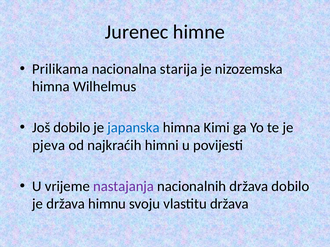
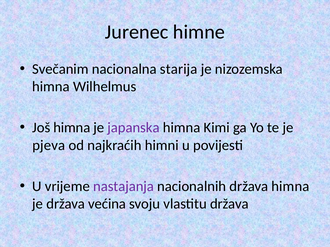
Prilikama: Prilikama -> Svečanim
Još dobilo: dobilo -> himna
japanska colour: blue -> purple
država dobilo: dobilo -> himna
himnu: himnu -> većina
